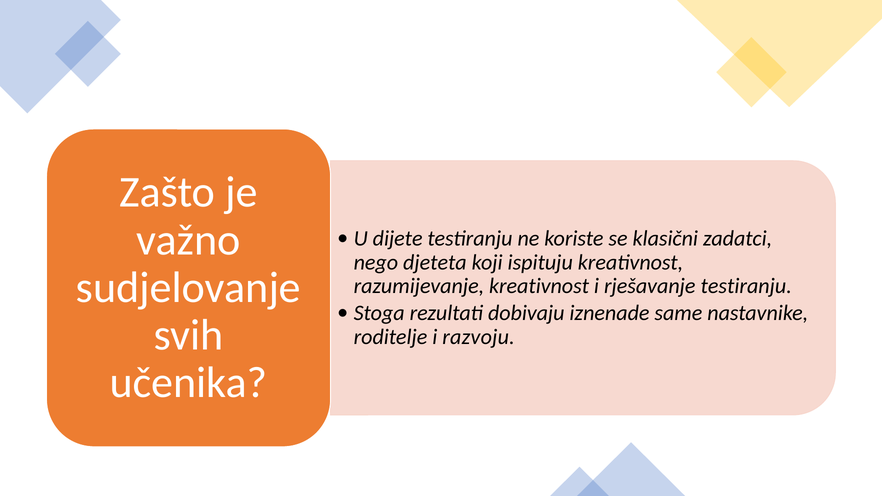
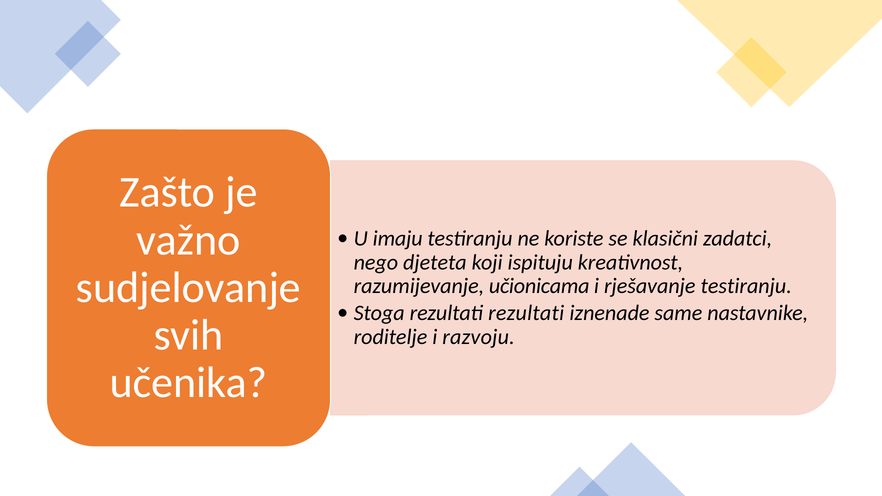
dijete: dijete -> imaju
razumijevanje kreativnost: kreativnost -> učionicama
rezultati dobivaju: dobivaju -> rezultati
